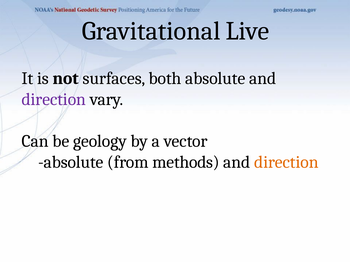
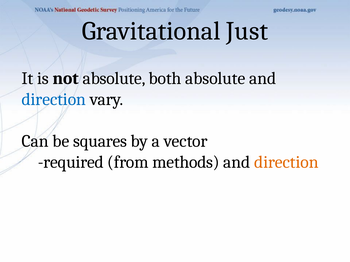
Live: Live -> Just
not surfaces: surfaces -> absolute
direction at (54, 99) colour: purple -> blue
geology: geology -> squares
absolute at (71, 162): absolute -> required
